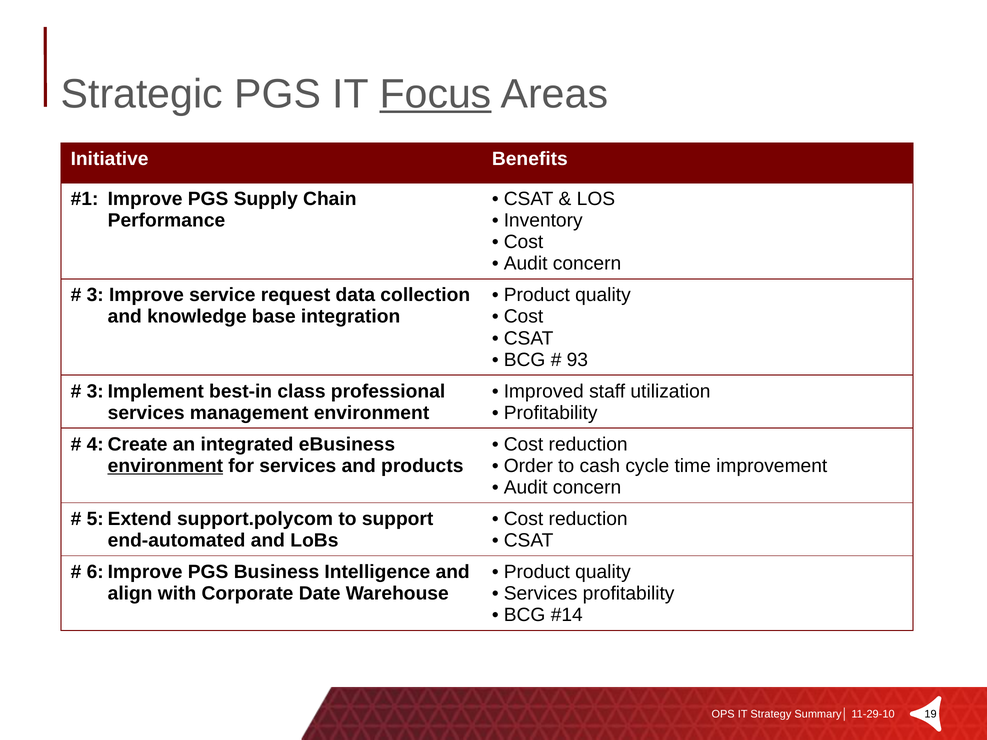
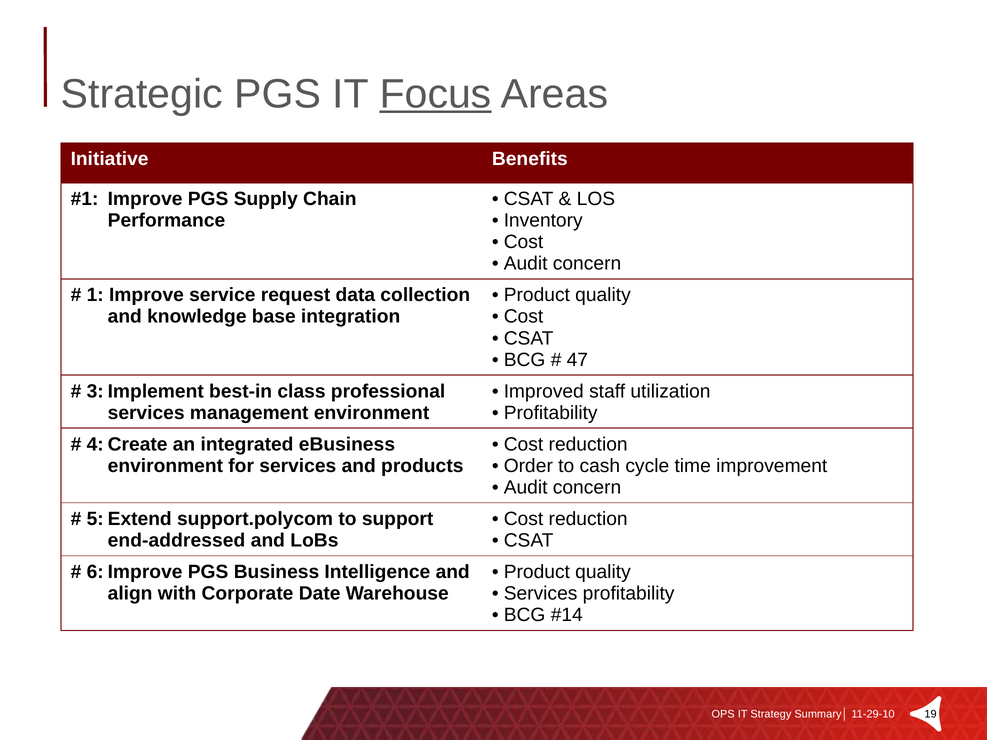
3: 3 -> 1
93: 93 -> 47
environment at (165, 466) underline: present -> none
end-automated: end-automated -> end-addressed
